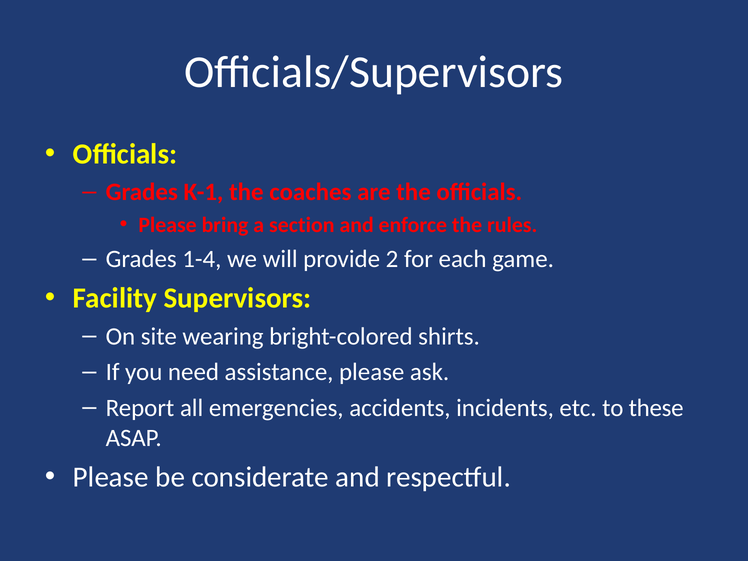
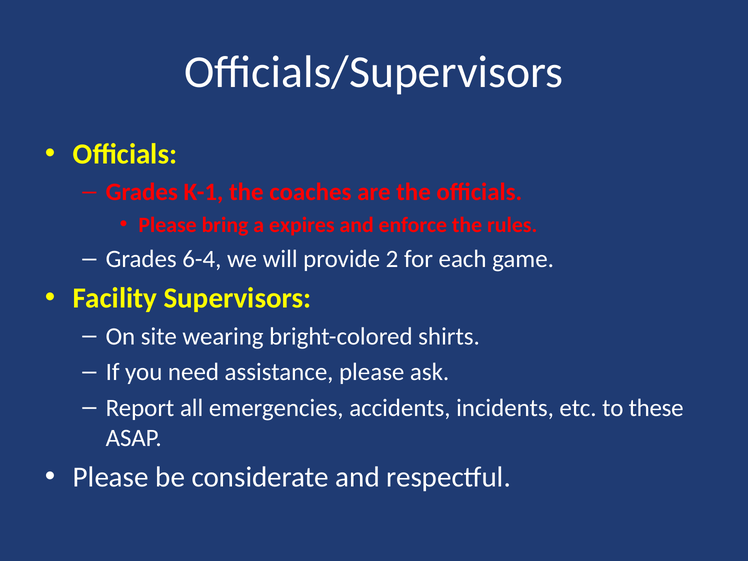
section: section -> expires
1-4: 1-4 -> 6-4
